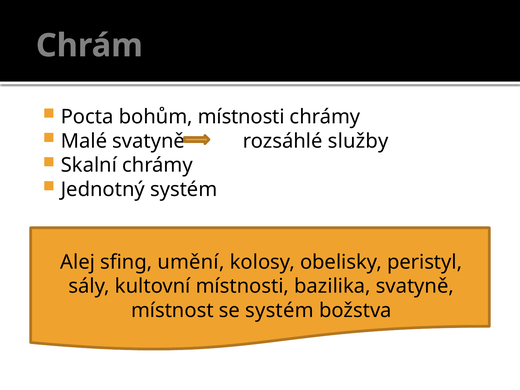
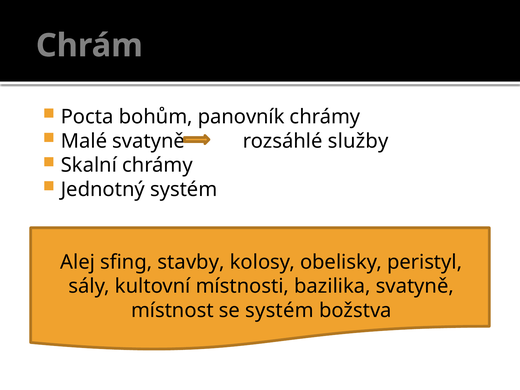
bohům místnosti: místnosti -> panovník
umění: umění -> stavby
